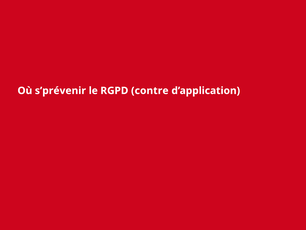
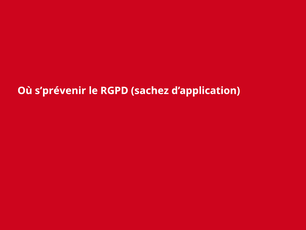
contre: contre -> sachez
